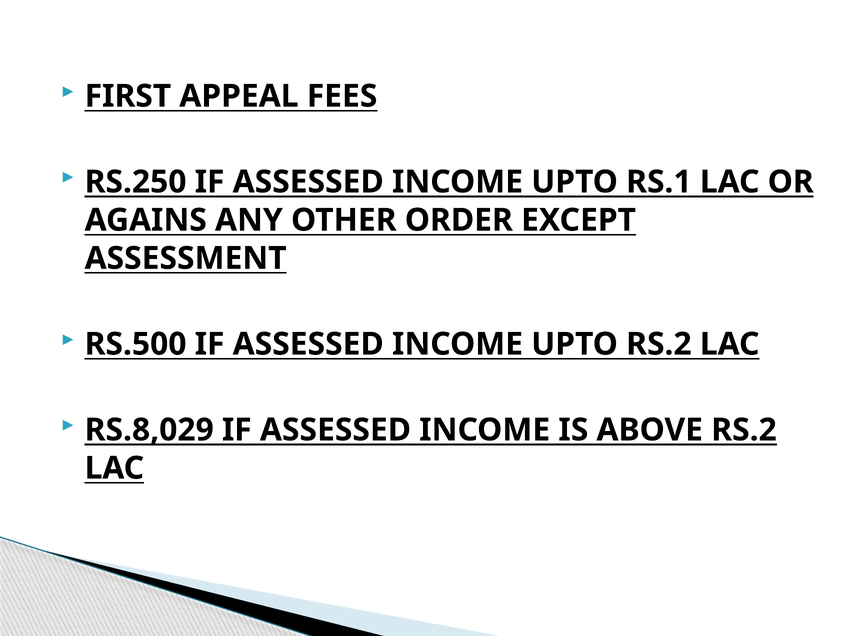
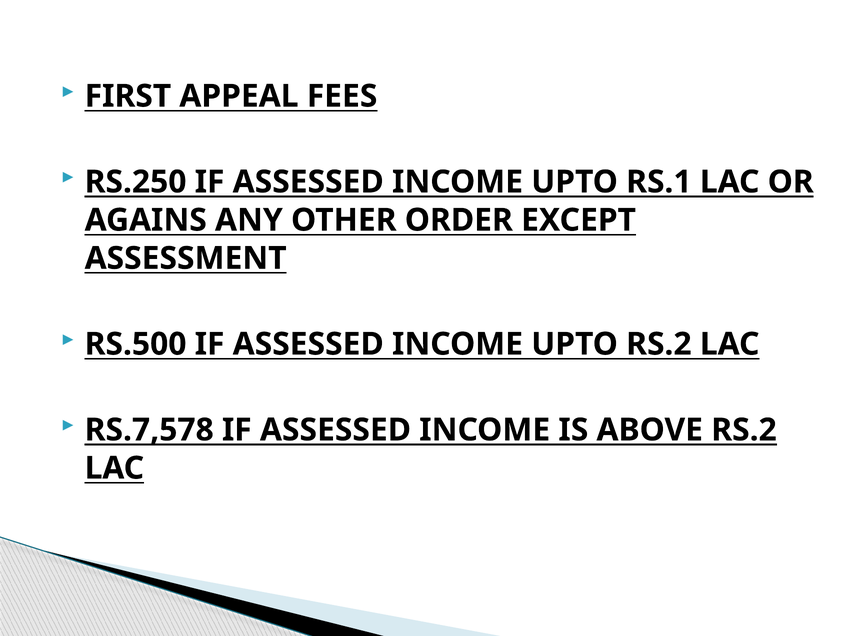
RS.8,029: RS.8,029 -> RS.7,578
